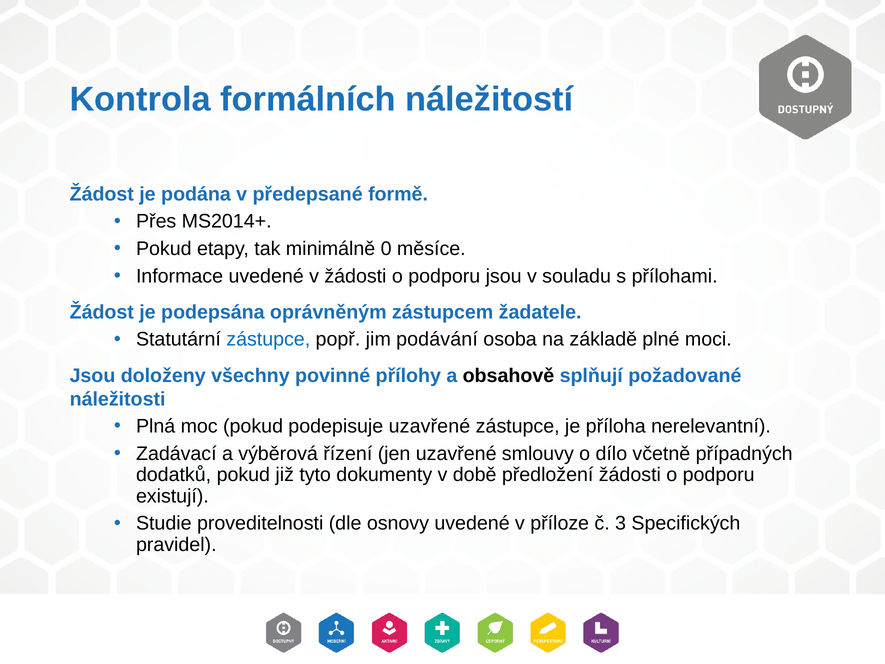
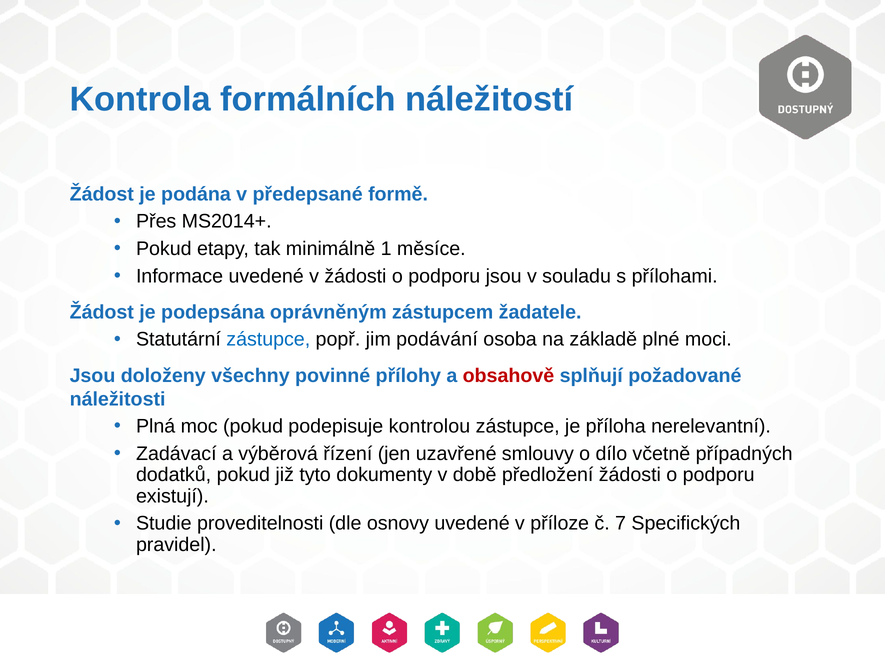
0: 0 -> 1
obsahově colour: black -> red
podepisuje uzavřené: uzavřené -> kontrolou
3: 3 -> 7
